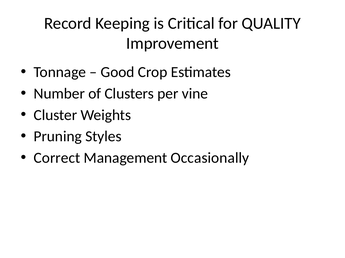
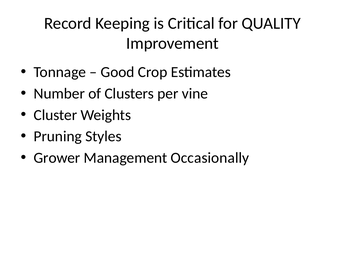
Correct: Correct -> Grower
